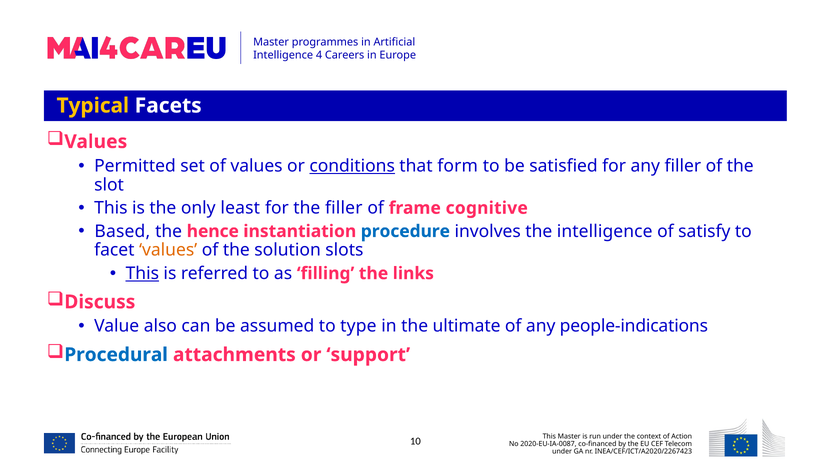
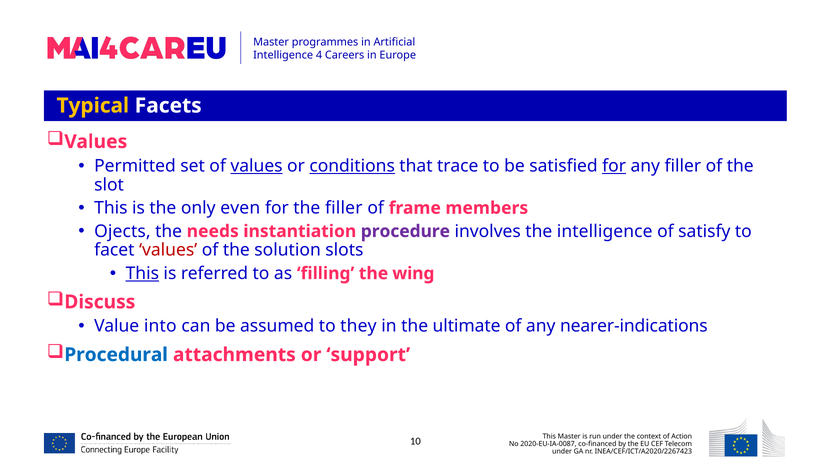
values at (257, 166) underline: none -> present
form: form -> trace
for at (614, 166) underline: none -> present
least: least -> even
cognitive: cognitive -> members
Based: Based -> Ojects
hence: hence -> needs
procedure colour: blue -> purple
values at (168, 250) colour: orange -> red
links: links -> wing
also: also -> into
type: type -> they
people-indications: people-indications -> nearer-indications
